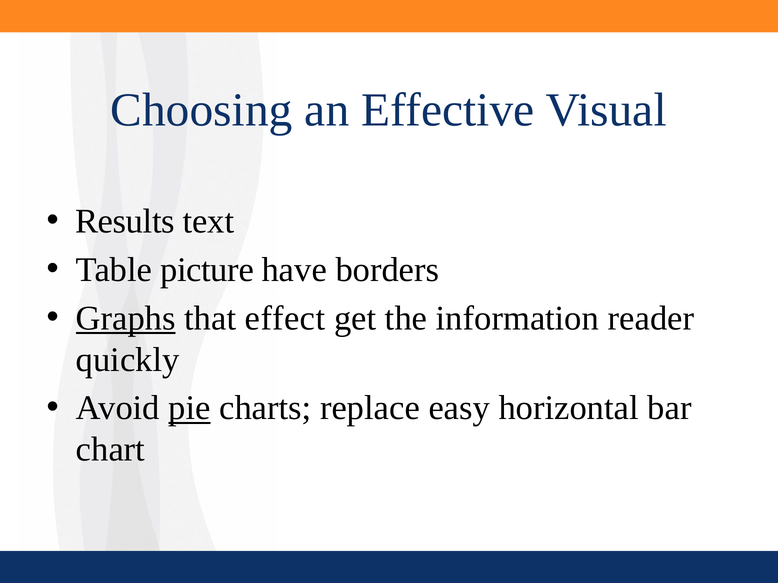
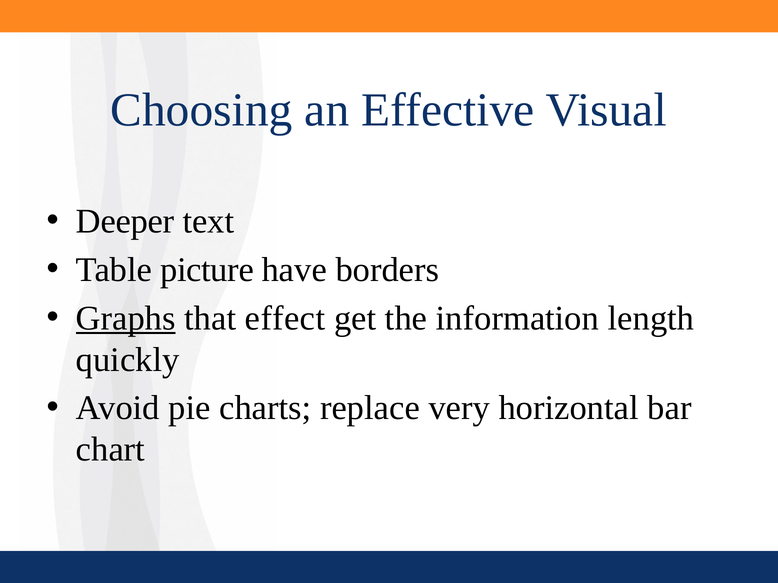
Results: Results -> Deeper
reader: reader -> length
pie underline: present -> none
easy: easy -> very
